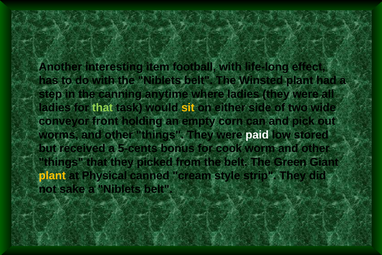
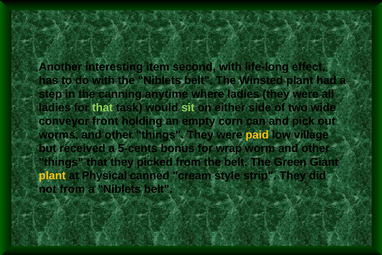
football: football -> second
sit colour: yellow -> light green
paid colour: white -> yellow
stored: stored -> village
cook: cook -> wrap
not sake: sake -> from
